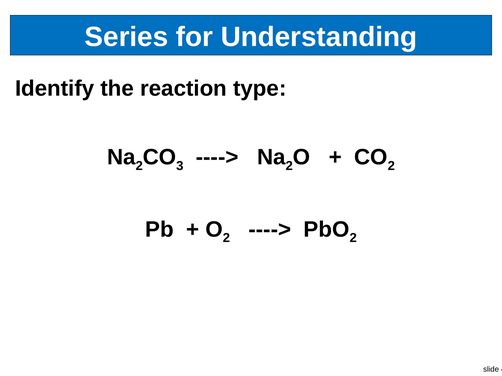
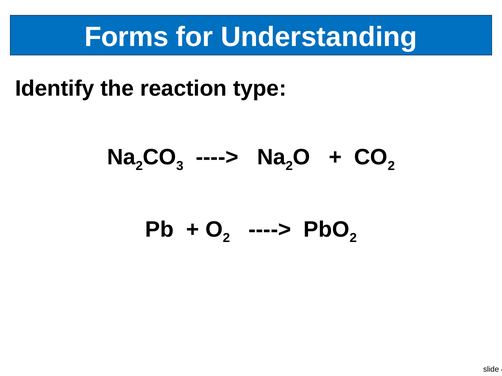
Series: Series -> Forms
